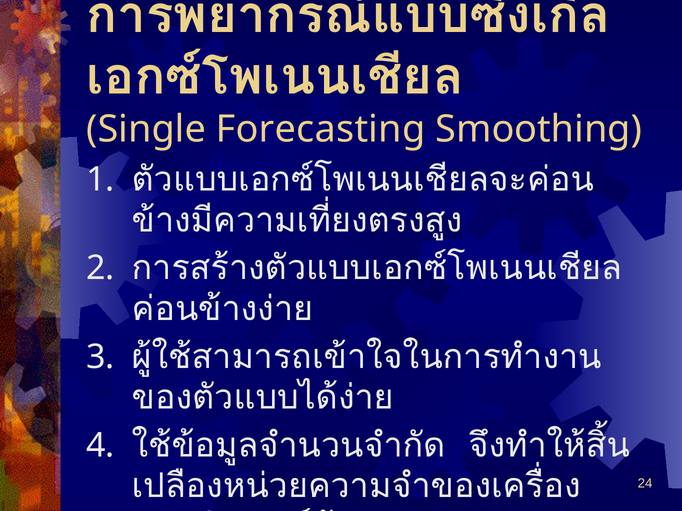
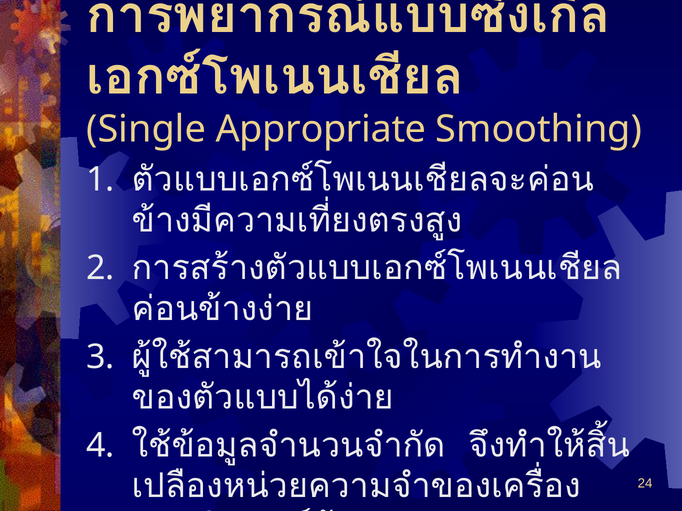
Forecasting: Forecasting -> Appropriate
